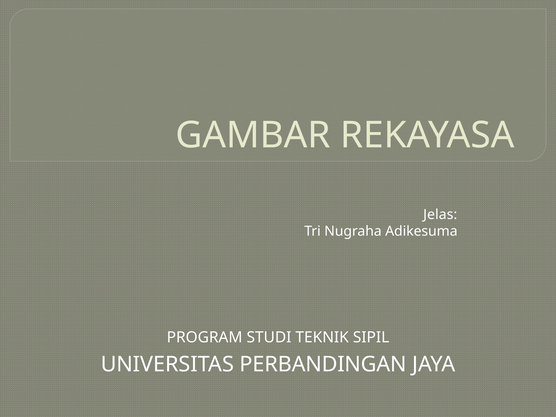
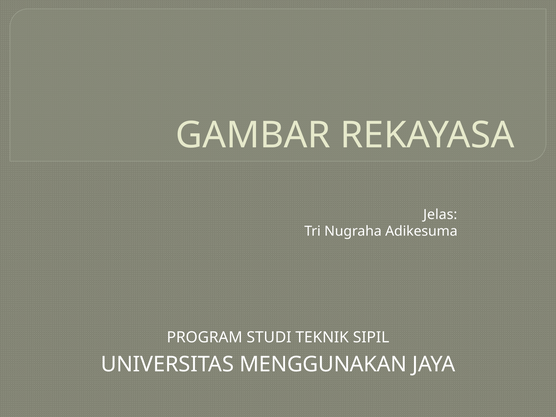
PERBANDINGAN: PERBANDINGAN -> MENGGUNAKAN
